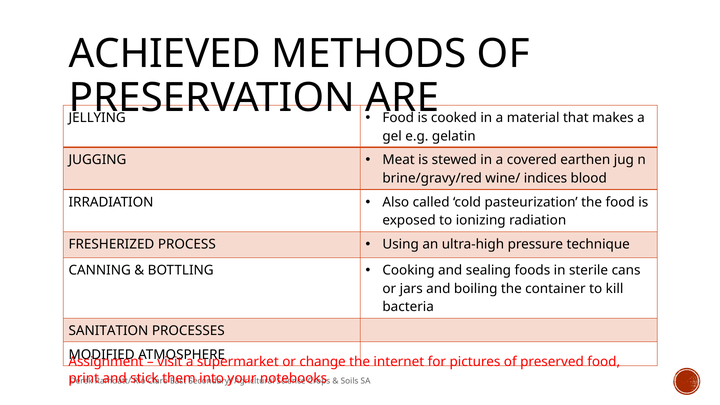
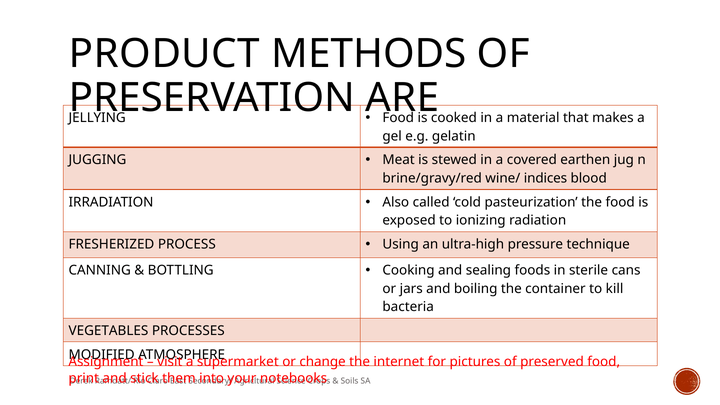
ACHIEVED: ACHIEVED -> PRODUCT
SANITATION: SANITATION -> VEGETABLES
